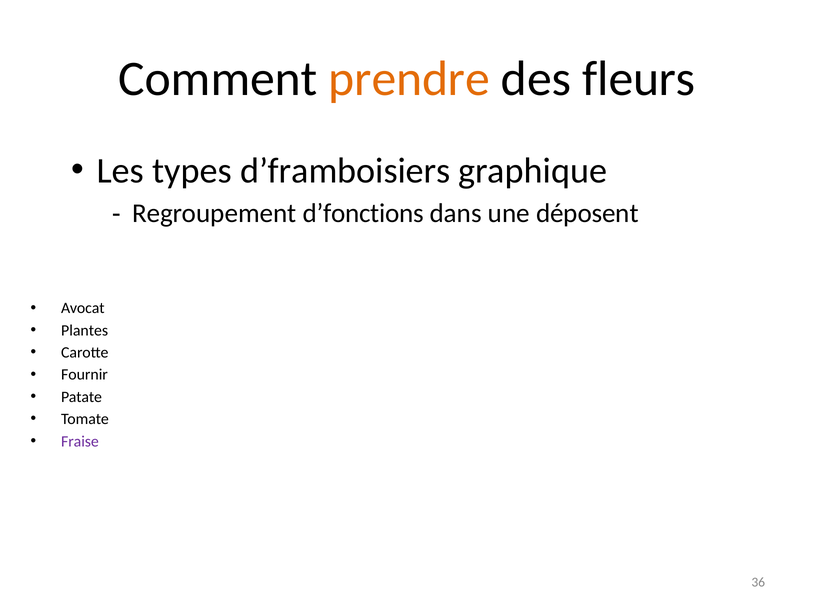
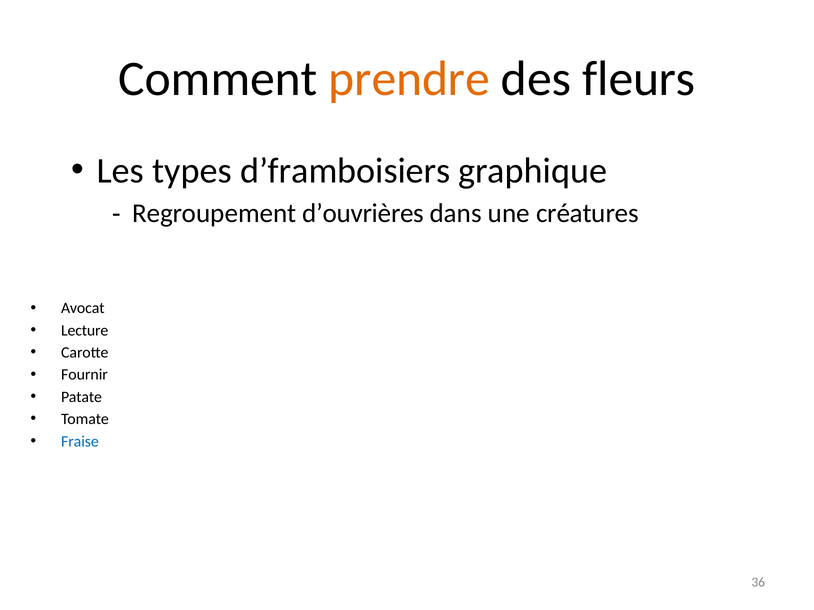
d’fonctions: d’fonctions -> d’ouvrières
déposent: déposent -> créatures
Plantes: Plantes -> Lecture
Fraise colour: purple -> blue
